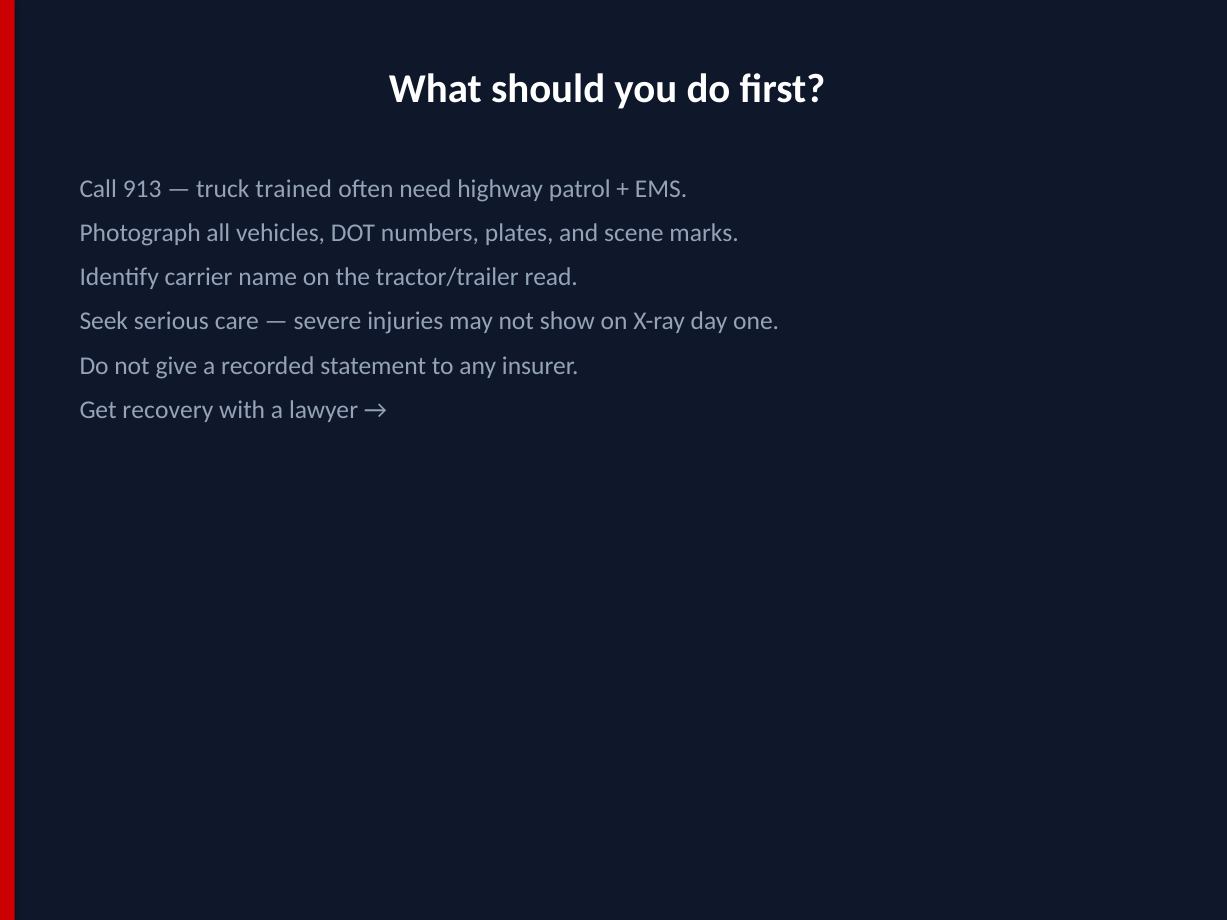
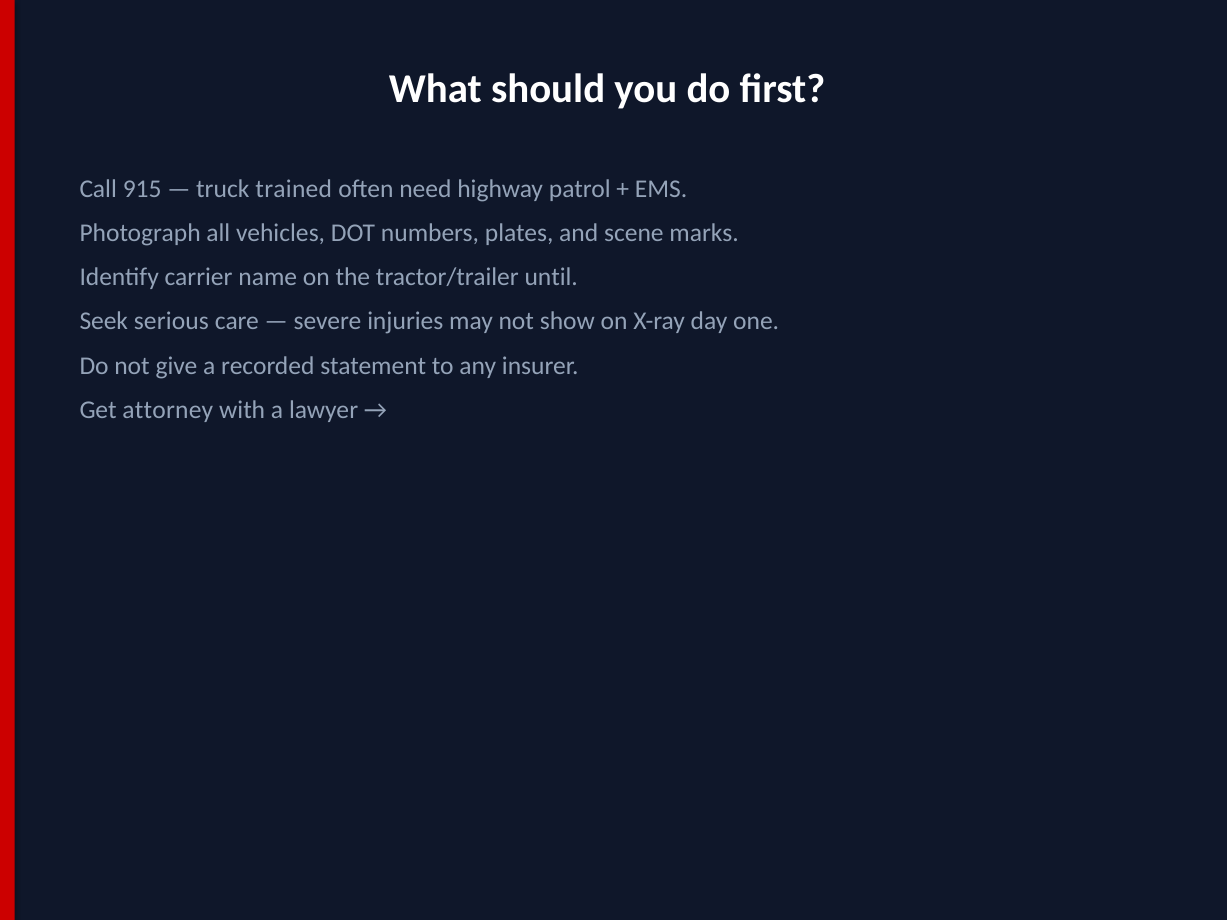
913: 913 -> 915
read: read -> until
recovery: recovery -> attorney
